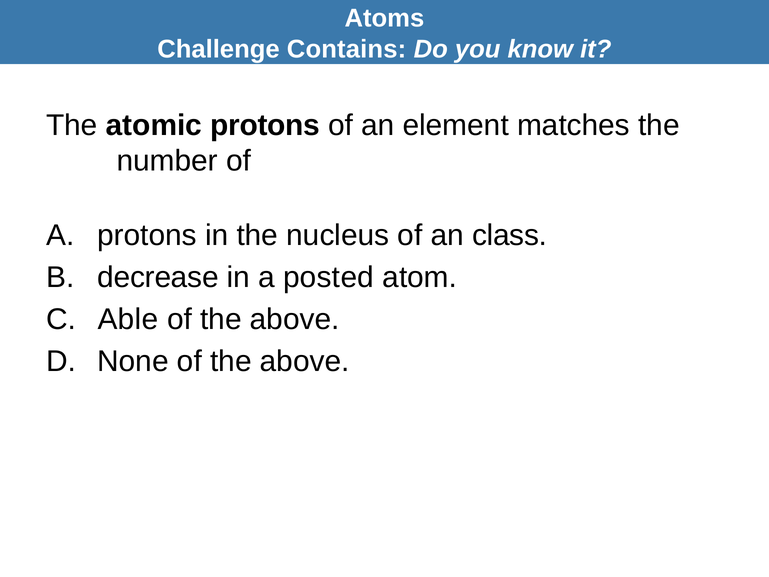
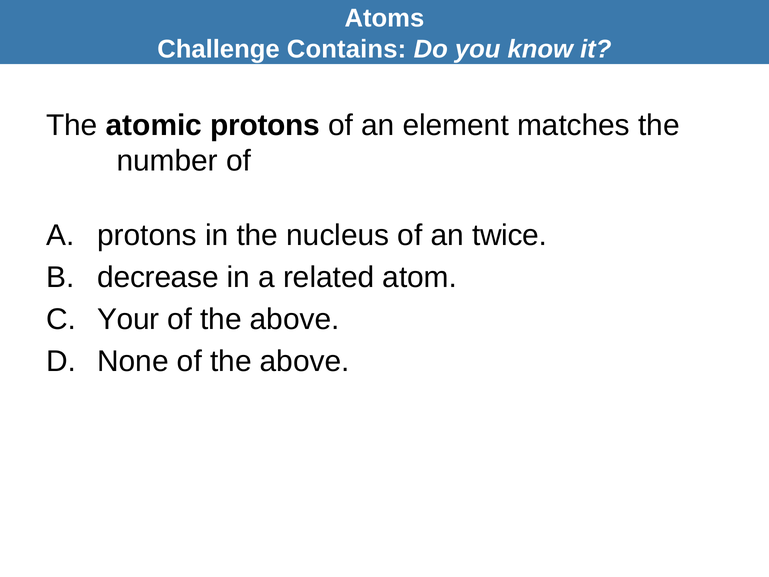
class: class -> twice
posted: posted -> related
Able: Able -> Your
